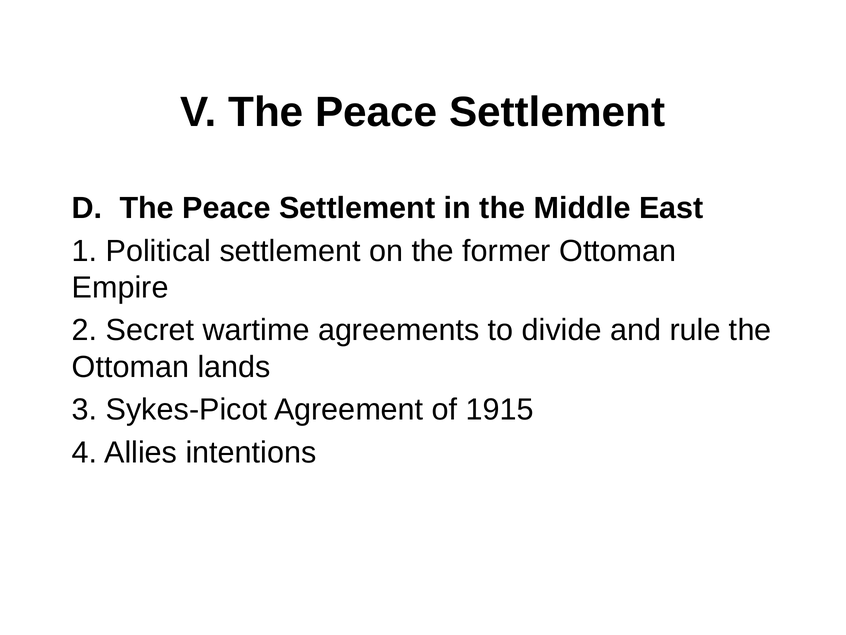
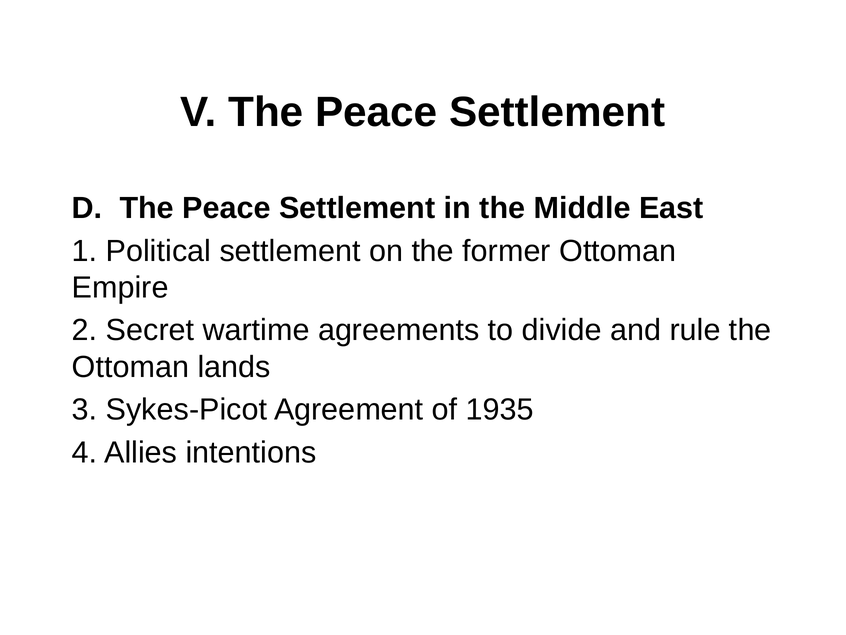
1915: 1915 -> 1935
